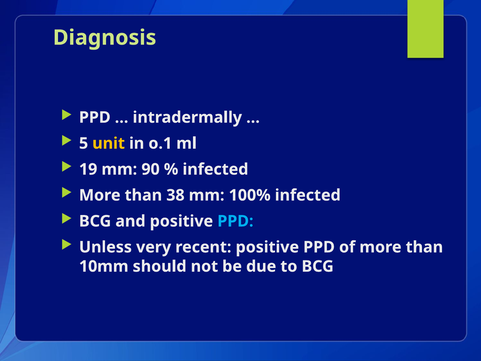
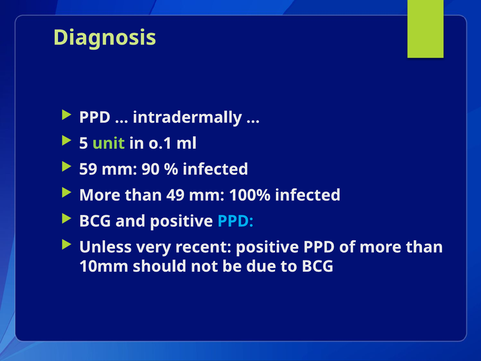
unit colour: yellow -> light green
19: 19 -> 59
38: 38 -> 49
